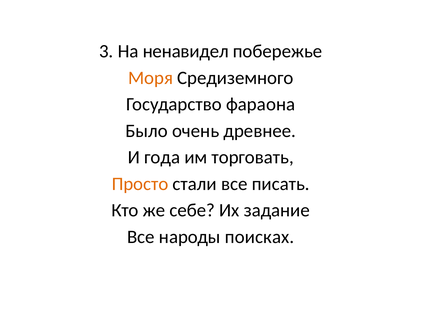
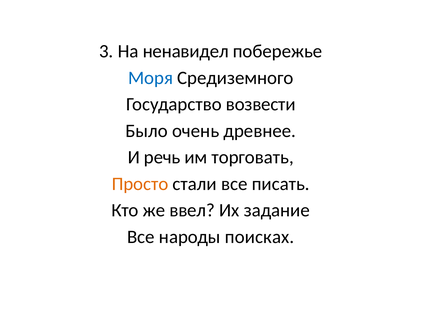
Моря colour: orange -> blue
фараона: фараона -> возвести
года: года -> речь
себе: себе -> ввел
